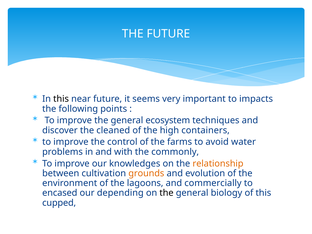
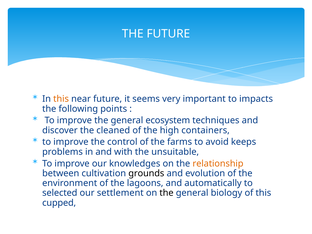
this at (61, 99) colour: black -> orange
water: water -> keeps
commonly: commonly -> unsuitable
grounds colour: orange -> black
commercially: commercially -> automatically
encased: encased -> selected
depending: depending -> settlement
